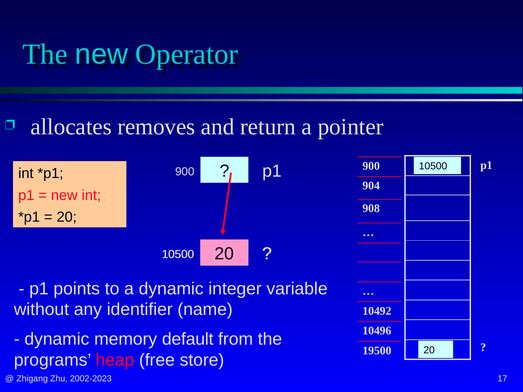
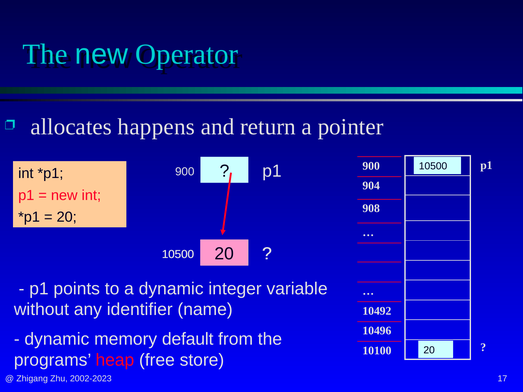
removes: removes -> happens
19500: 19500 -> 10100
